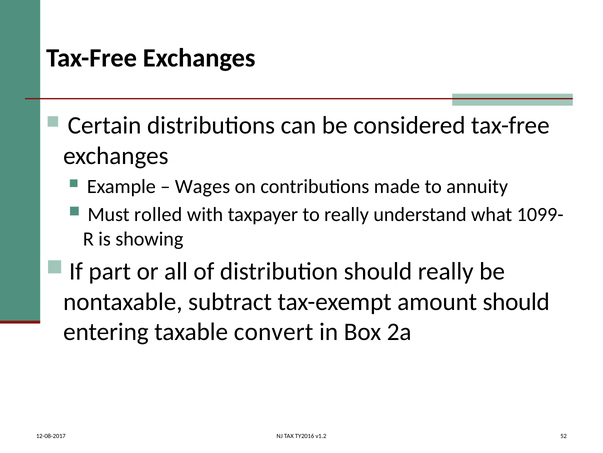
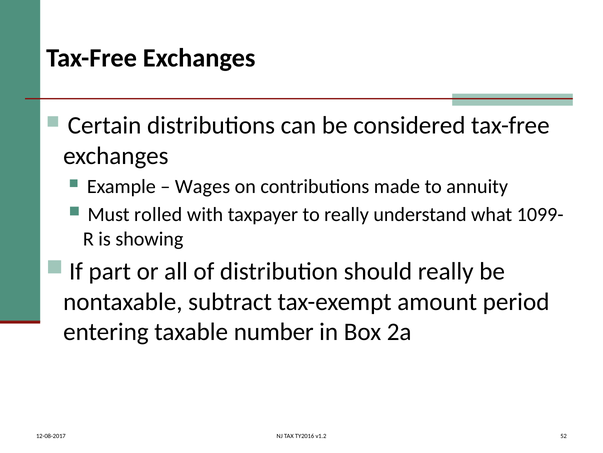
amount should: should -> period
convert: convert -> number
